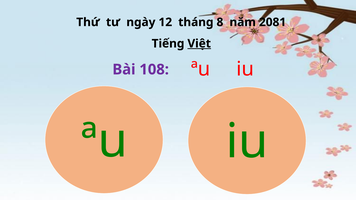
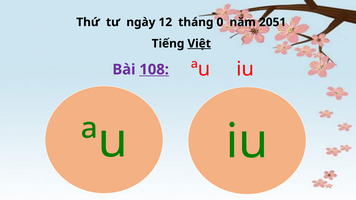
8: 8 -> 0
2081: 2081 -> 2051
108 underline: none -> present
